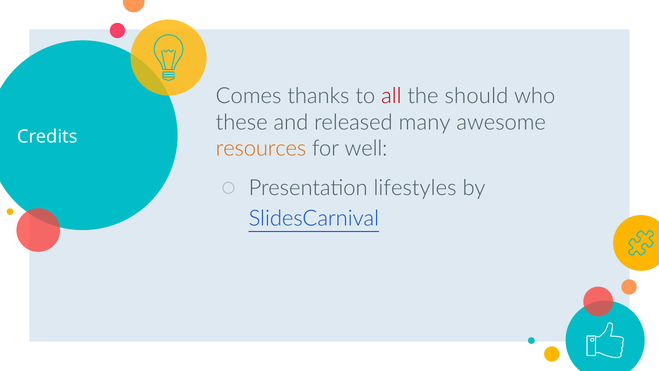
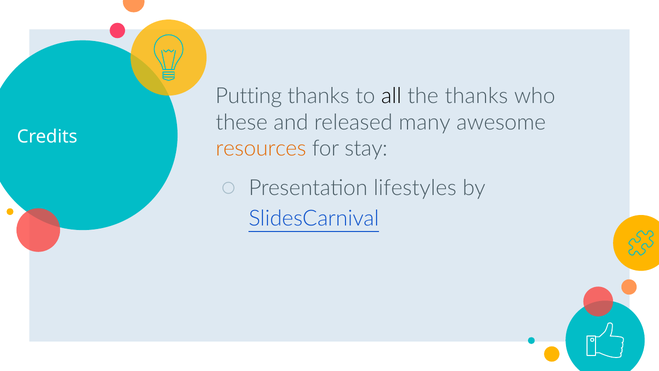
Comes: Comes -> Putting
all colour: red -> black
the should: should -> thanks
well: well -> stay
